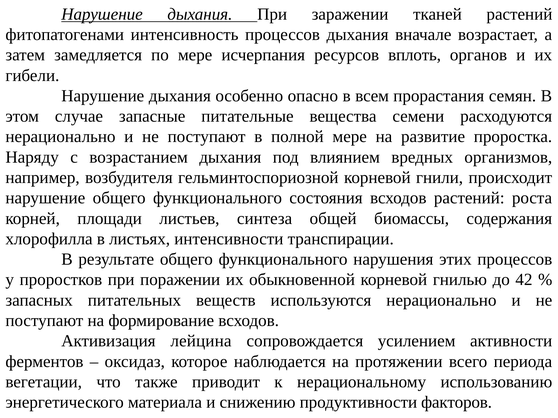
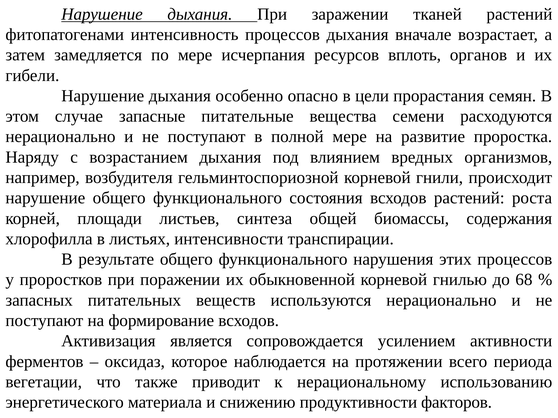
всем: всем -> цели
42: 42 -> 68
лейцина: лейцина -> является
